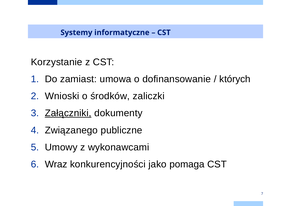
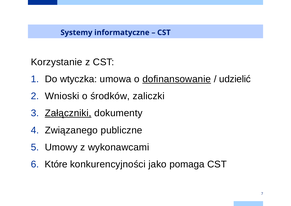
zamiast: zamiast -> wtyczka
dofinansowanie underline: none -> present
których: których -> udzielić
Wraz: Wraz -> Które
